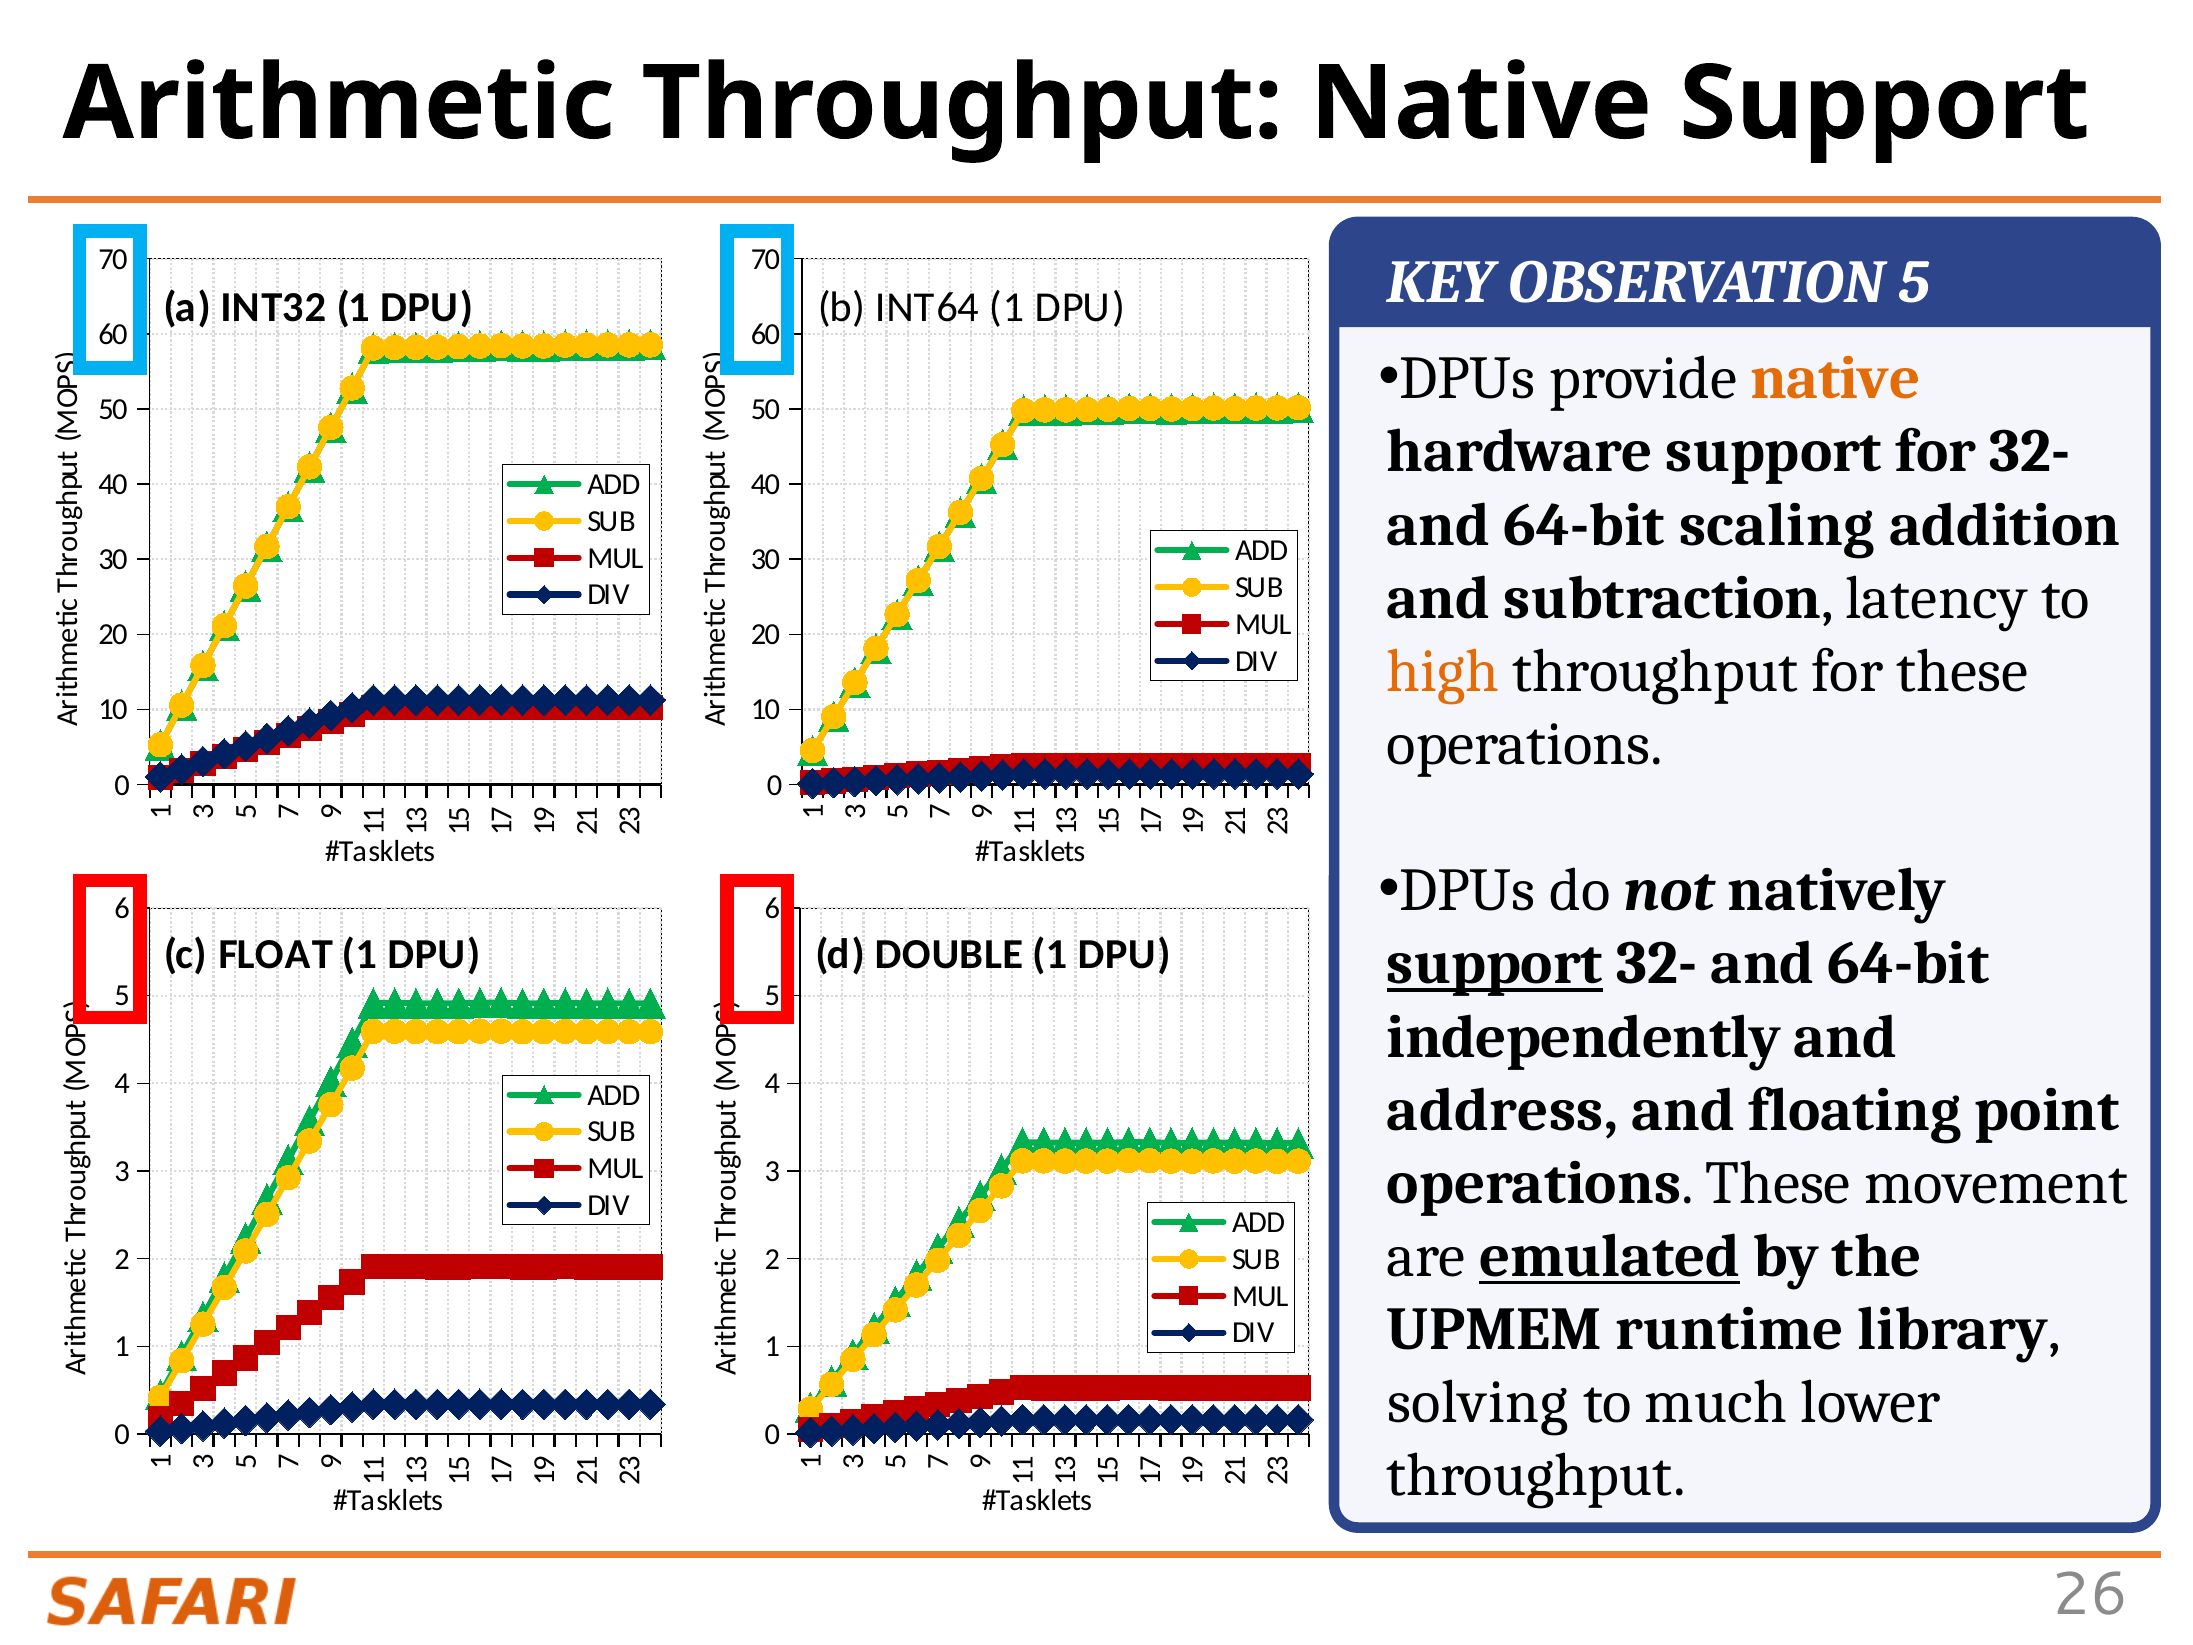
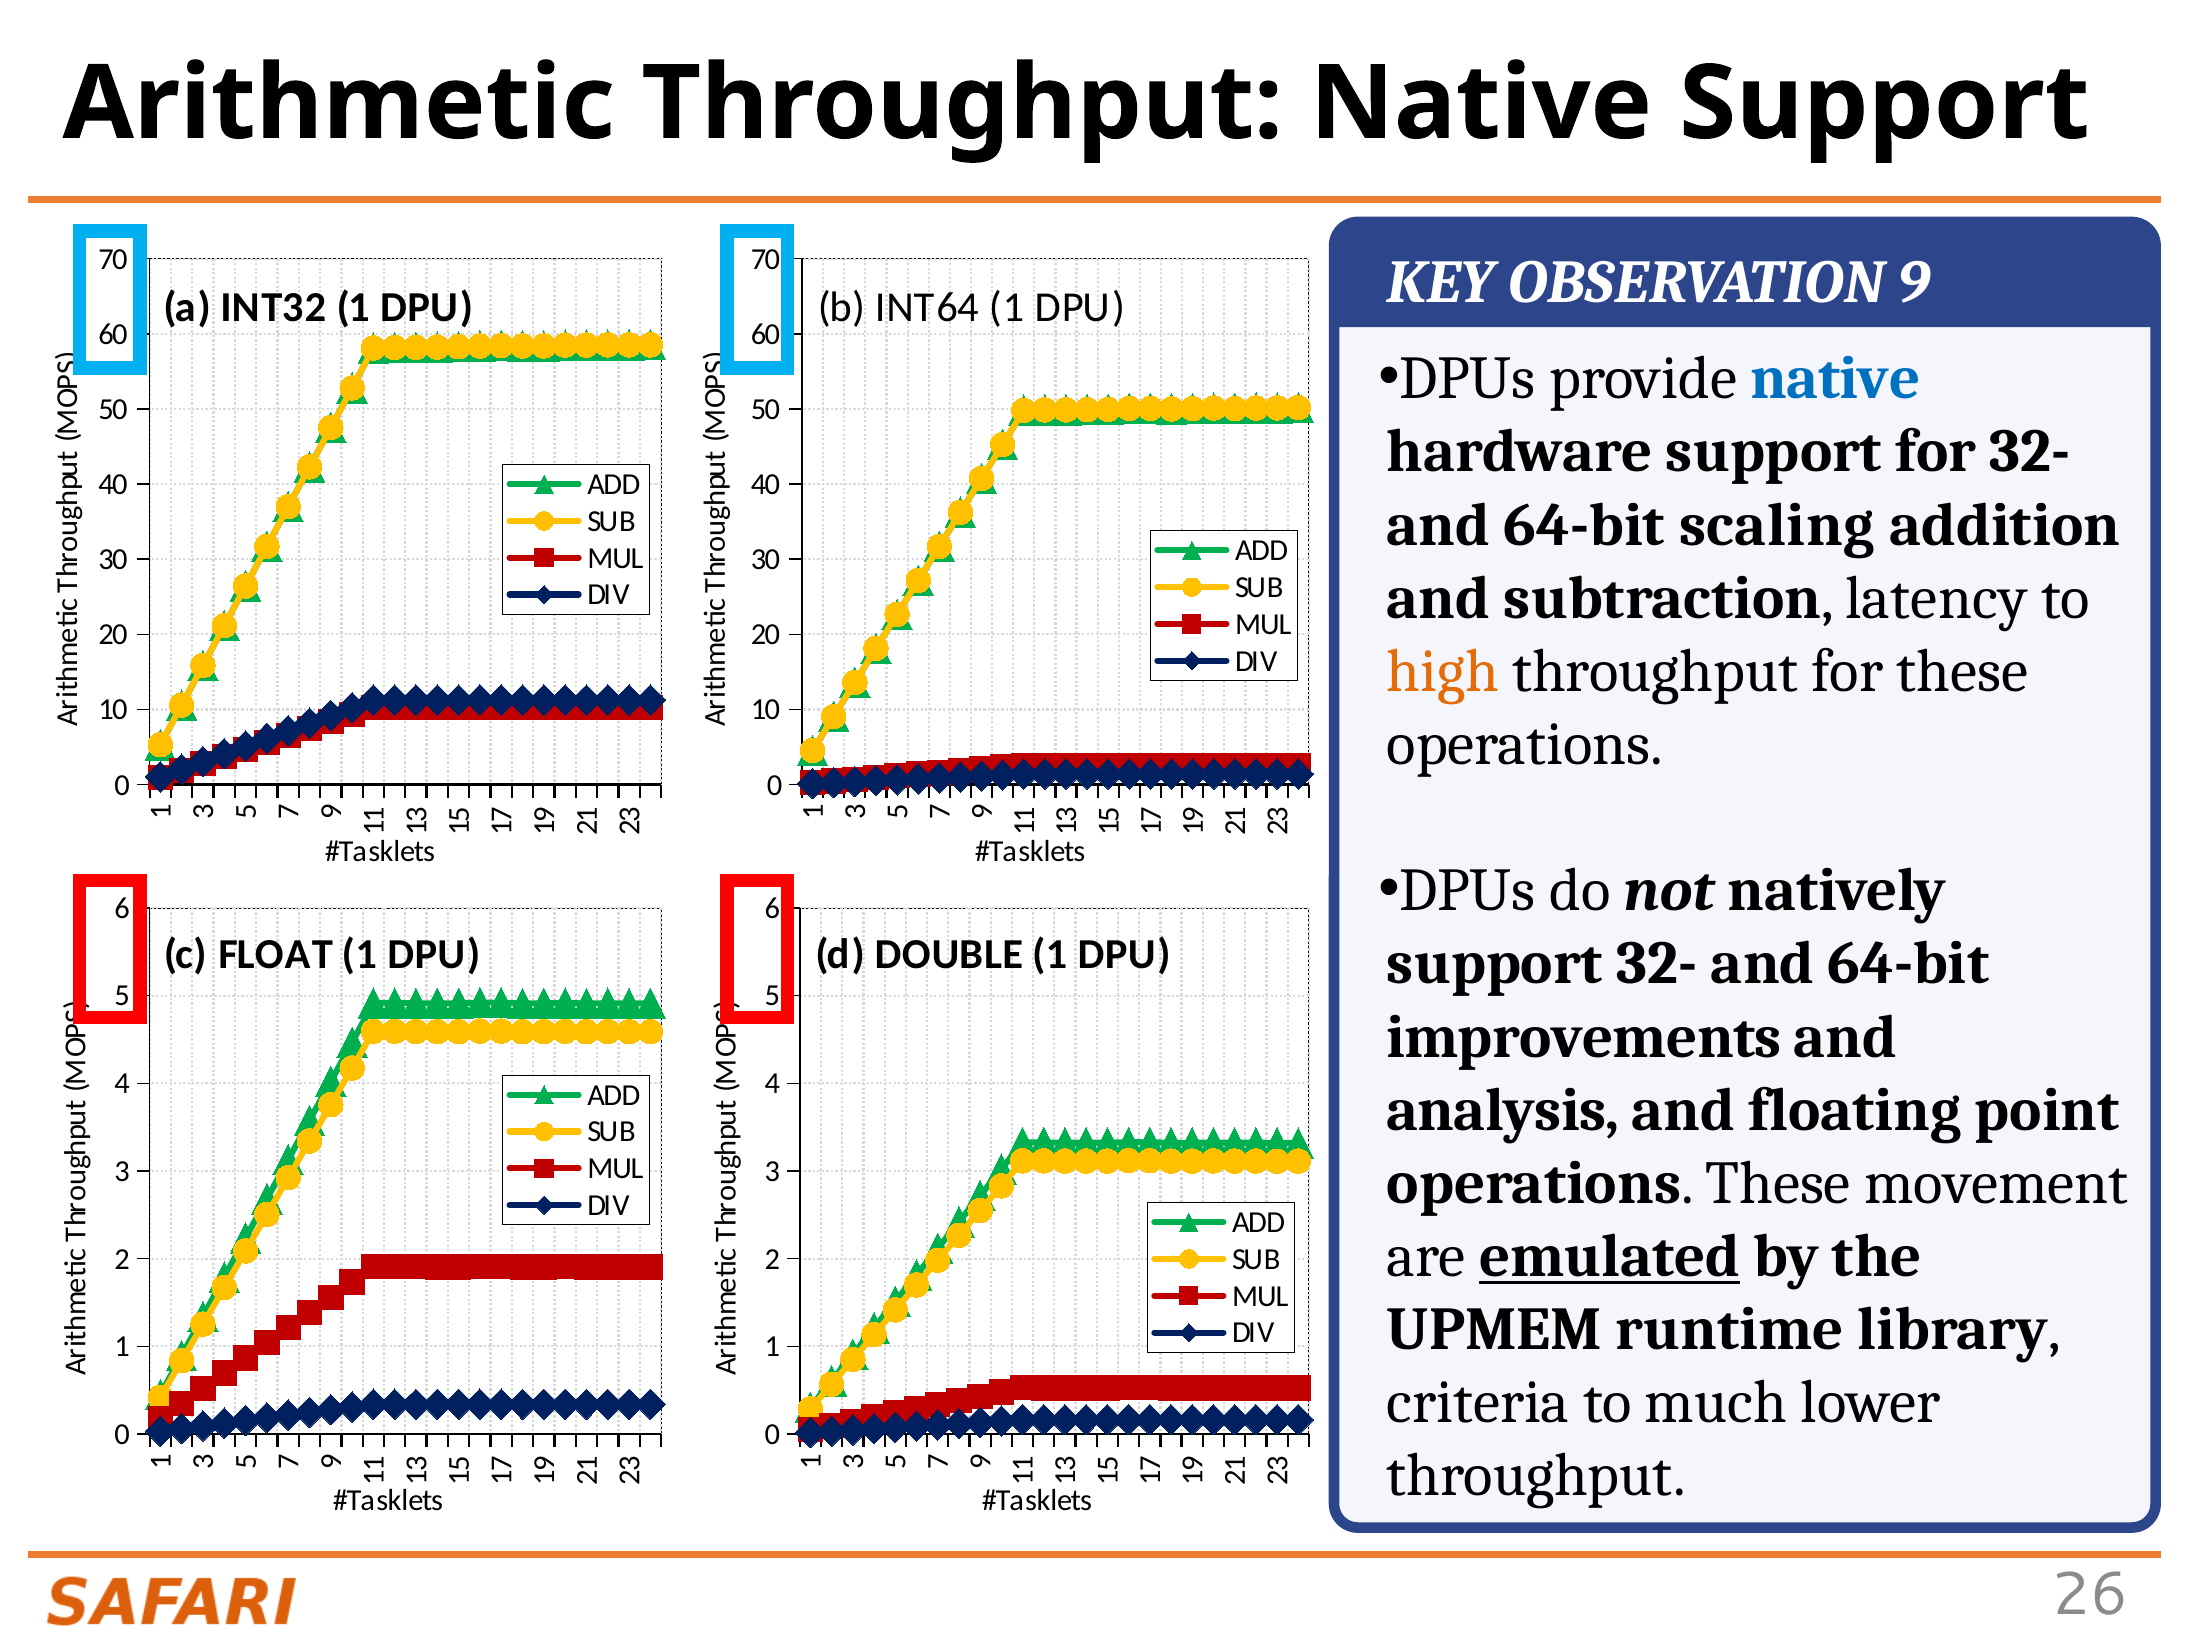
OBSERVATION 5: 5 -> 9
native at (1835, 379) colour: orange -> blue
support at (1495, 964) underline: present -> none
independently: independently -> improvements
address: address -> analysis
solving: solving -> criteria
